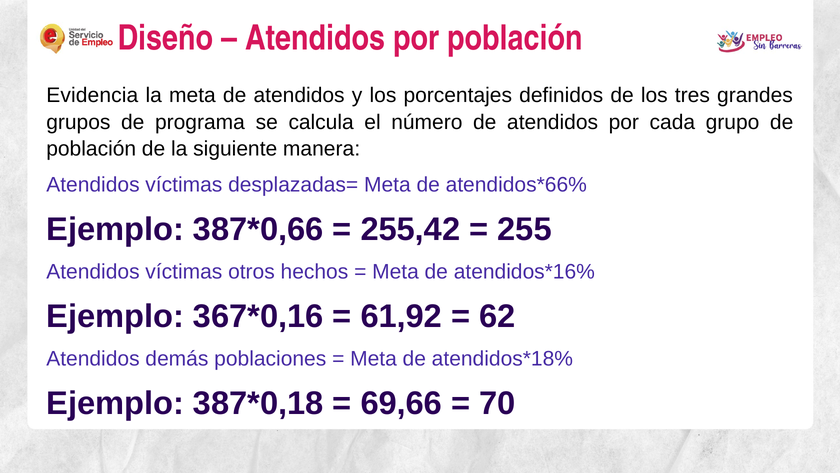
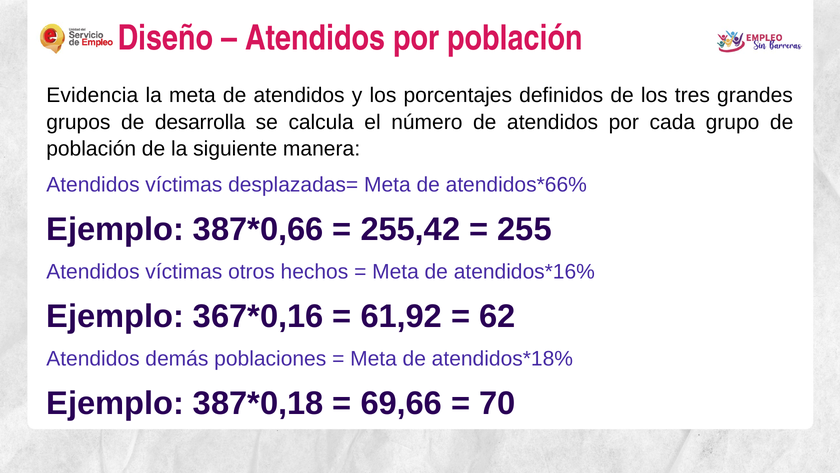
programa: programa -> desarrolla
